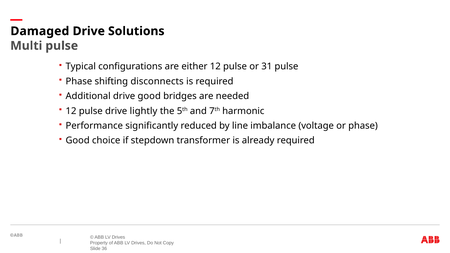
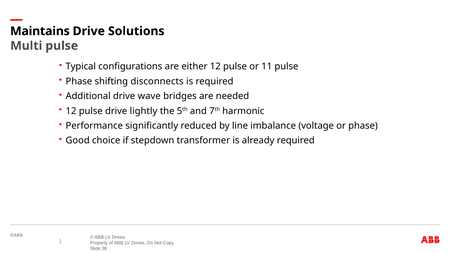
Damaged: Damaged -> Maintains
31: 31 -> 11
drive good: good -> wave
